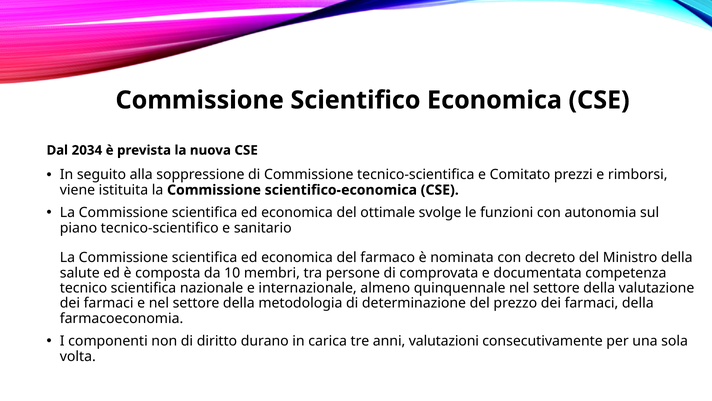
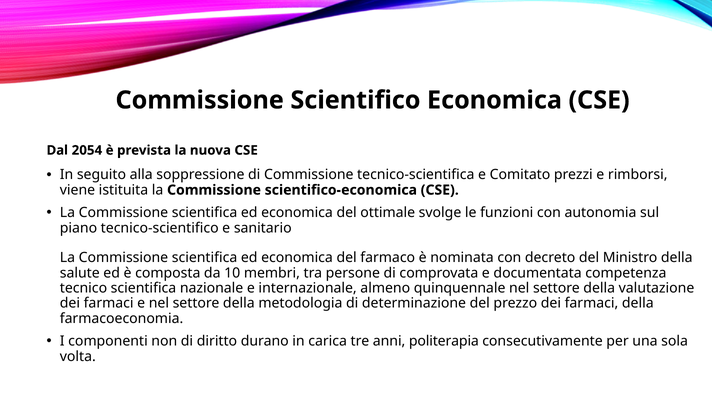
2034: 2034 -> 2054
valutazioni: valutazioni -> politerapia
